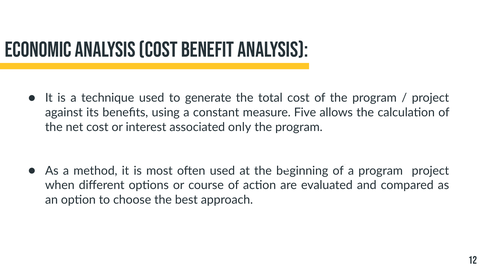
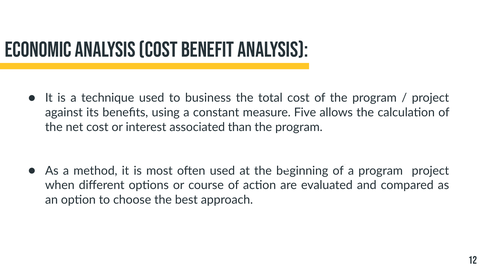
generate: generate -> business
only: only -> than
